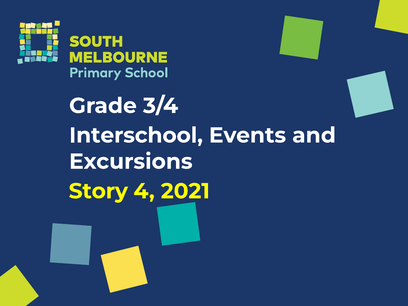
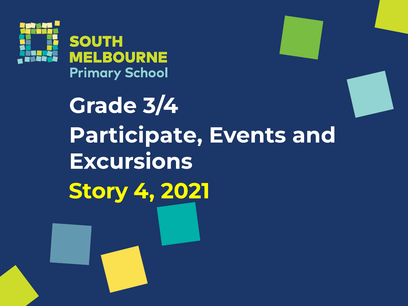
Interschool: Interschool -> Participate
